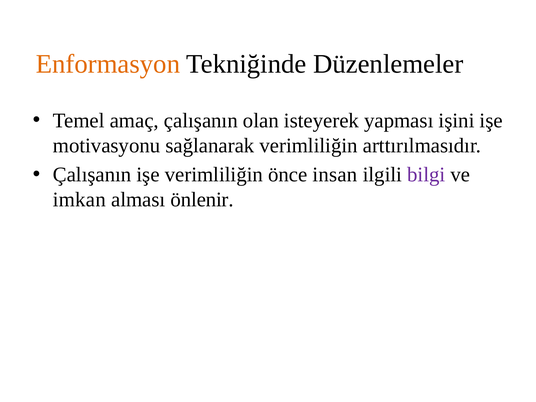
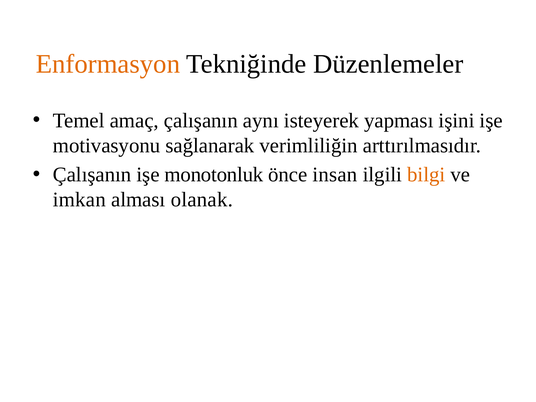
olan: olan -> aynı
işe verimliliğin: verimliliğin -> monotonluk
bilgi colour: purple -> orange
önlenir: önlenir -> olanak
